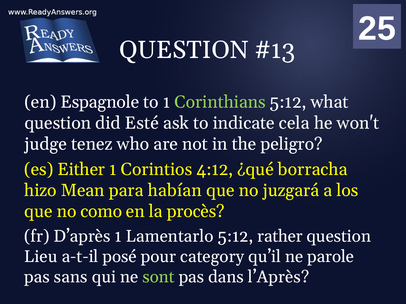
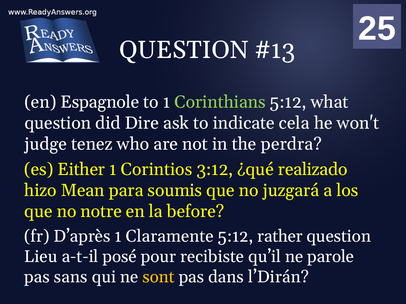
Esté: Esté -> Dire
peligro: peligro -> perdra
4:12: 4:12 -> 3:12
borracha: borracha -> realizado
habían: habían -> soumis
como: como -> notre
procès: procès -> before
Lamentarlo: Lamentarlo -> Claramente
category: category -> recibiste
sont colour: light green -> yellow
l’Après: l’Après -> l’Dirán
